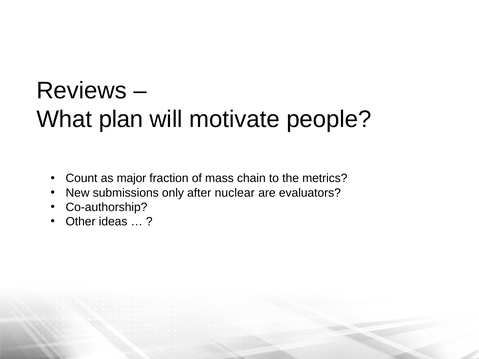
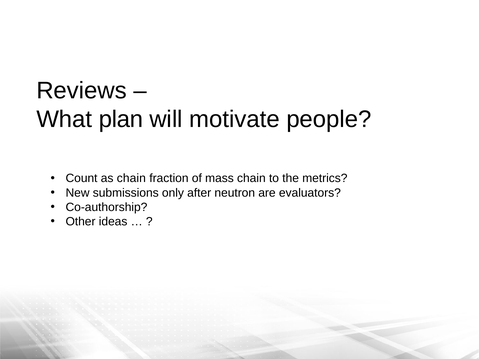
as major: major -> chain
nuclear: nuclear -> neutron
